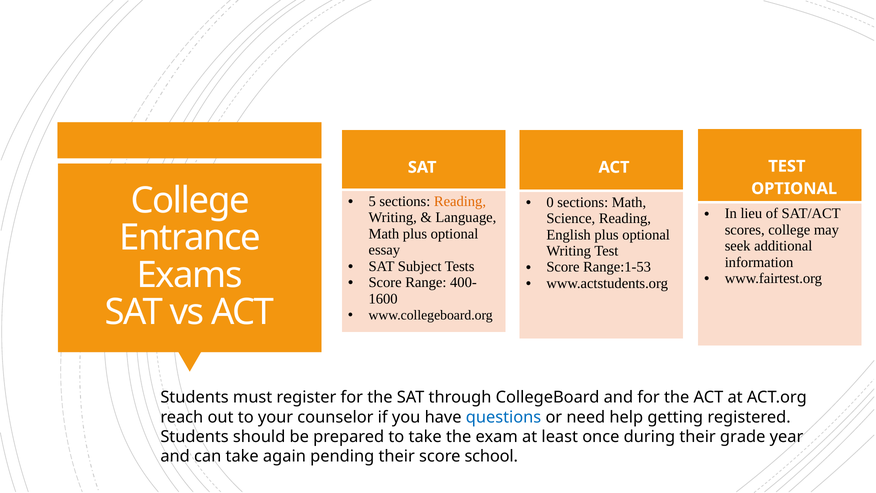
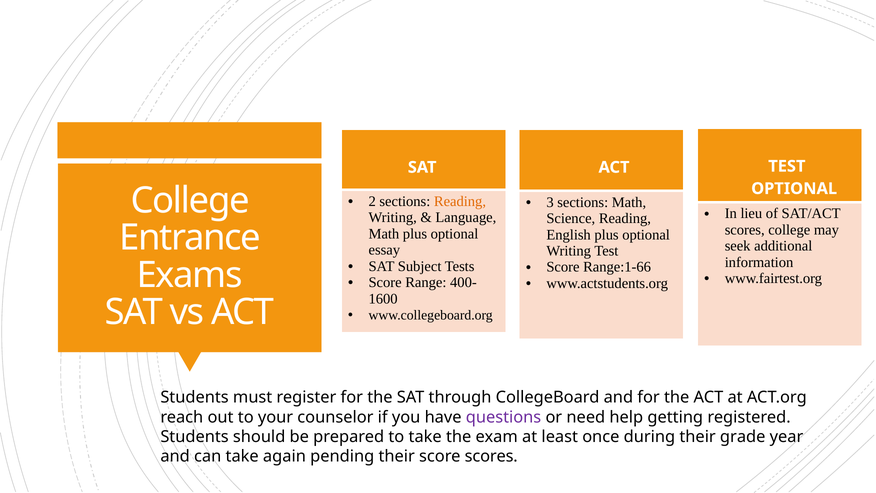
5: 5 -> 2
0: 0 -> 3
Range:1-53: Range:1-53 -> Range:1-66
questions colour: blue -> purple
score school: school -> scores
